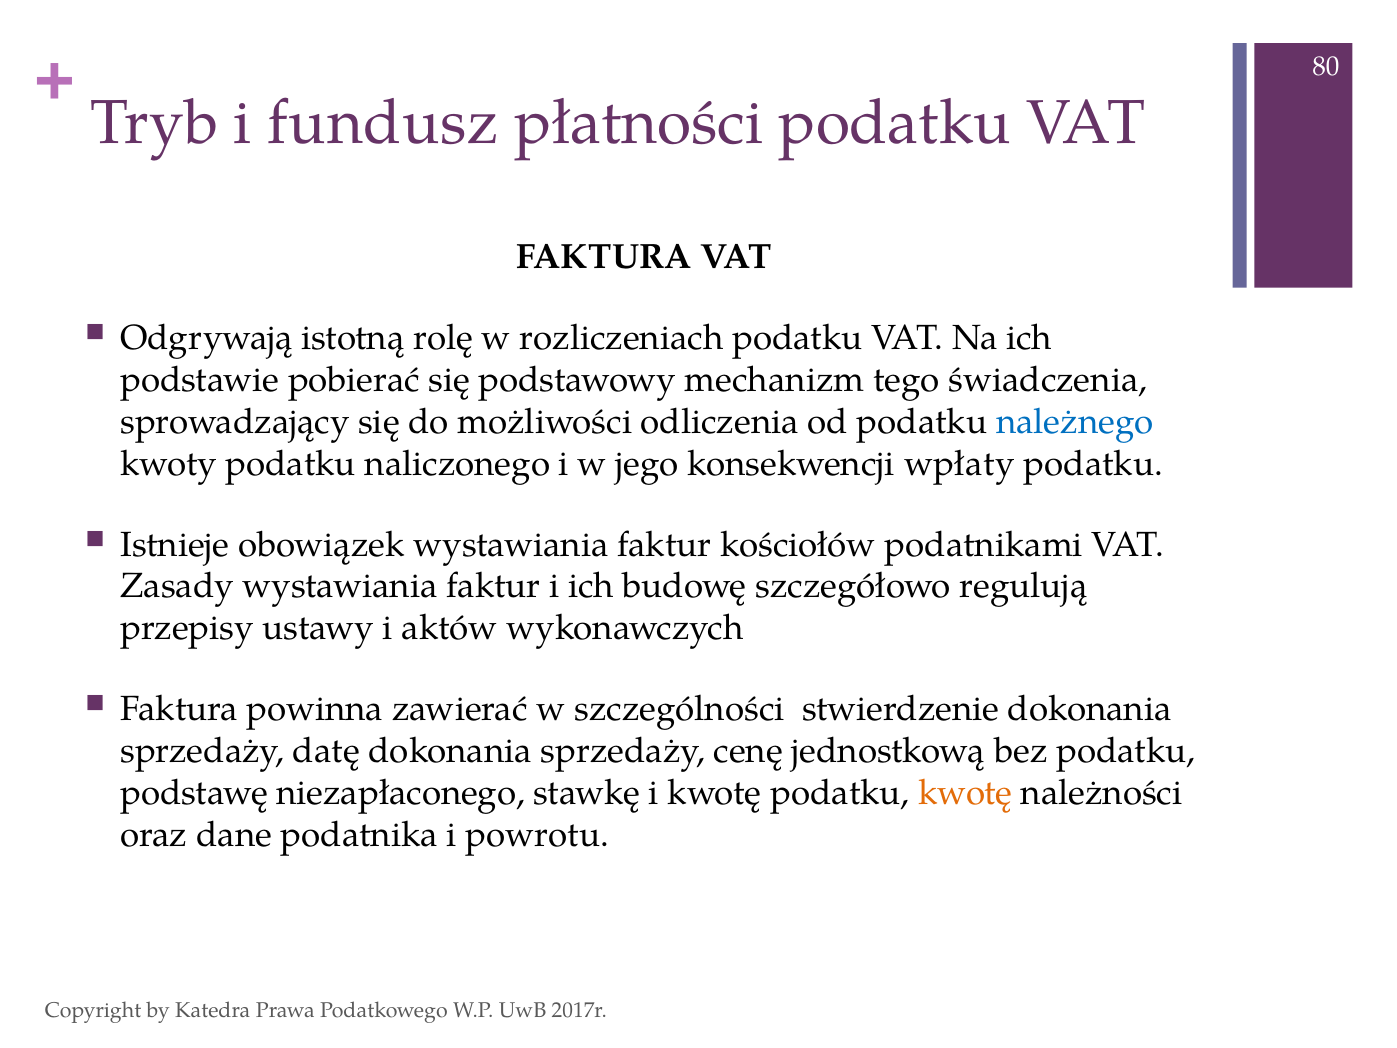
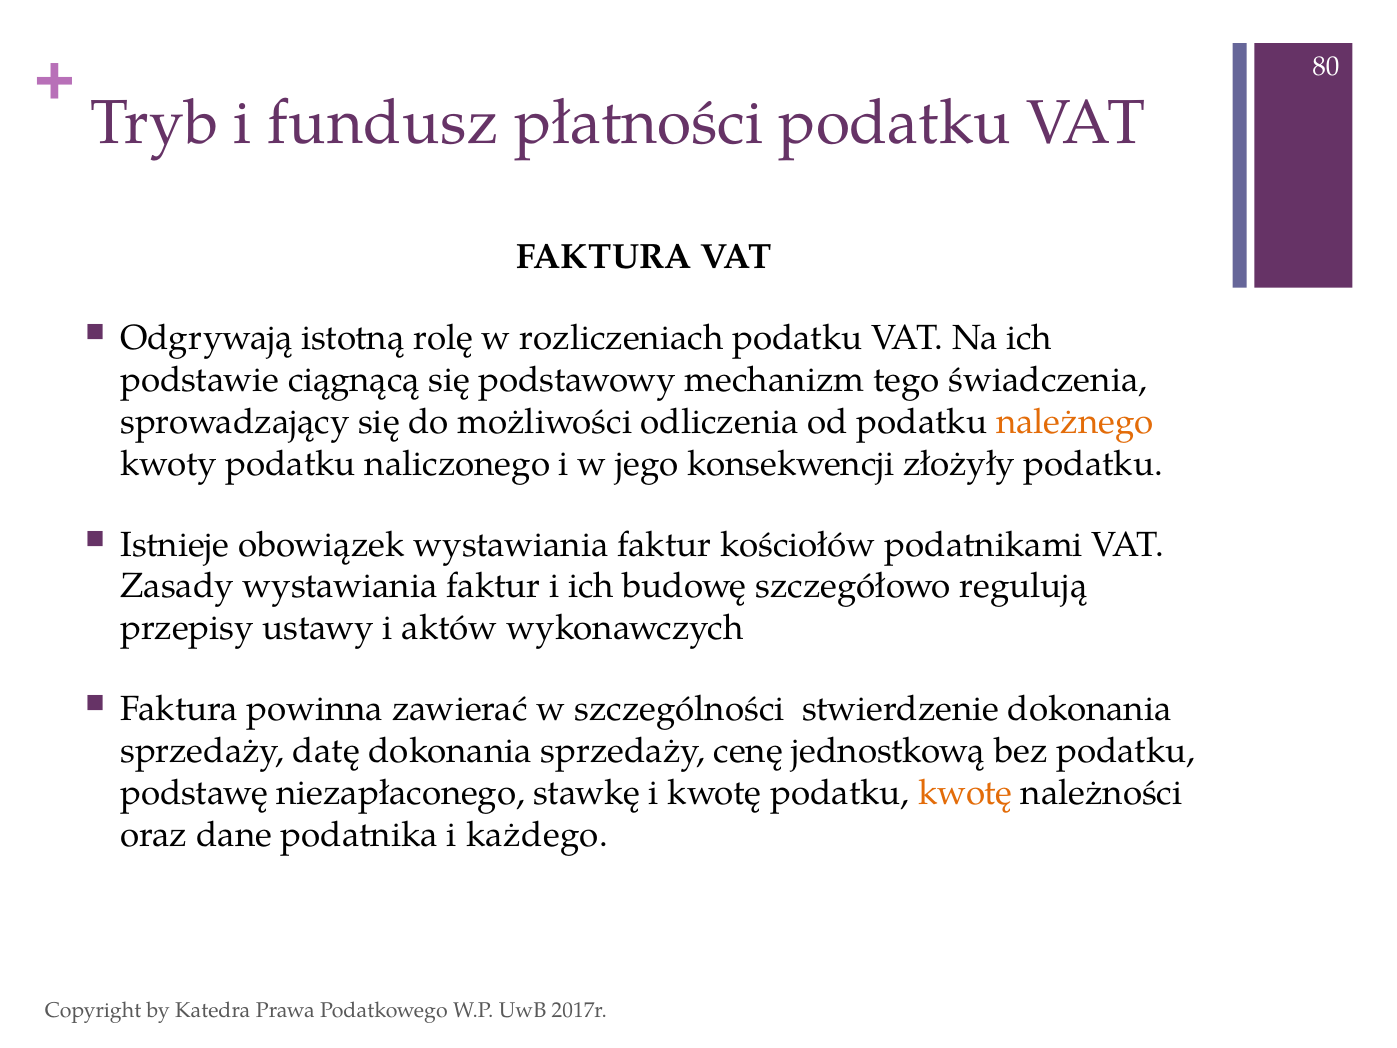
pobierać: pobierać -> ciągnącą
należnego colour: blue -> orange
wpłaty: wpłaty -> złożyły
powrotu: powrotu -> każdego
